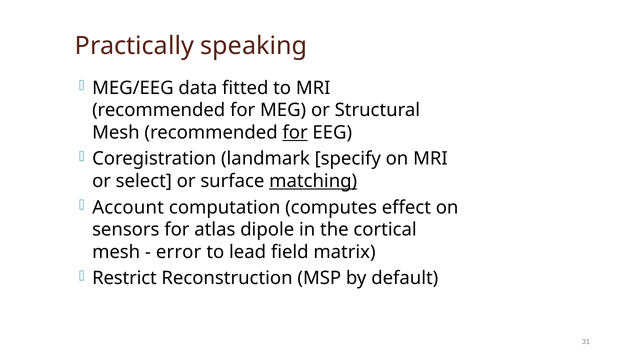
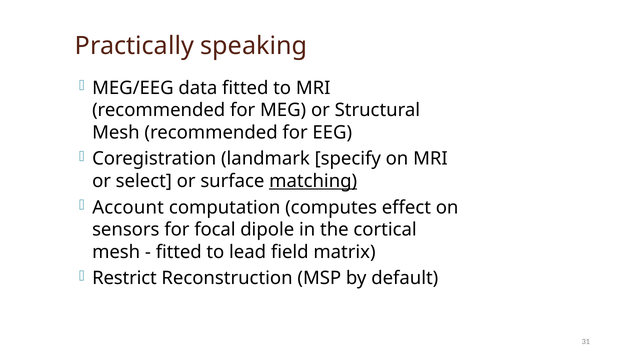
for at (295, 133) underline: present -> none
atlas: atlas -> focal
error at (179, 252): error -> fitted
